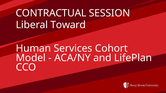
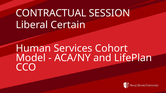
Toward: Toward -> Certain
